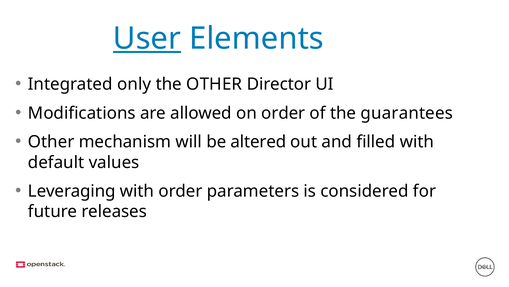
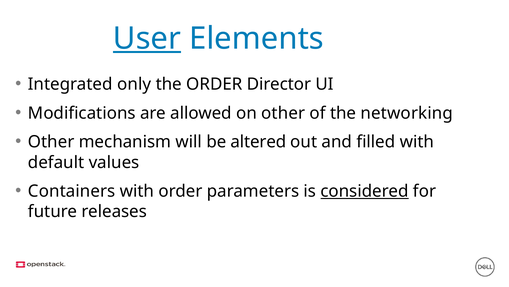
the OTHER: OTHER -> ORDER
on order: order -> other
guarantees: guarantees -> networking
Leveraging: Leveraging -> Containers
considered underline: none -> present
